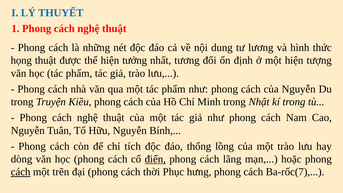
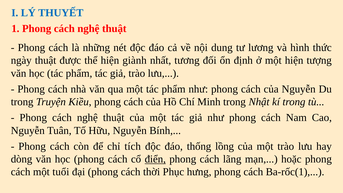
họng: họng -> ngày
tưởng: tưởng -> giành
cách at (21, 172) underline: present -> none
trẽn: trẽn -> tuổi
Ba-rốc(7: Ba-rốc(7 -> Ba-rốc(1
